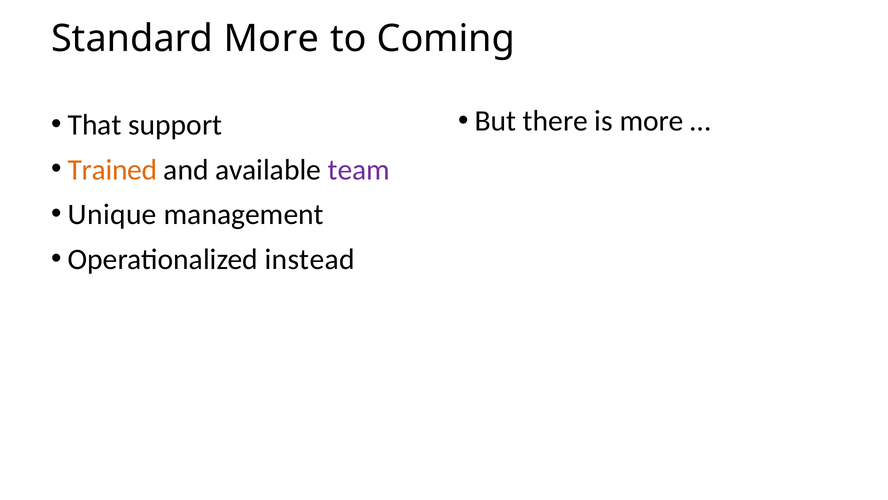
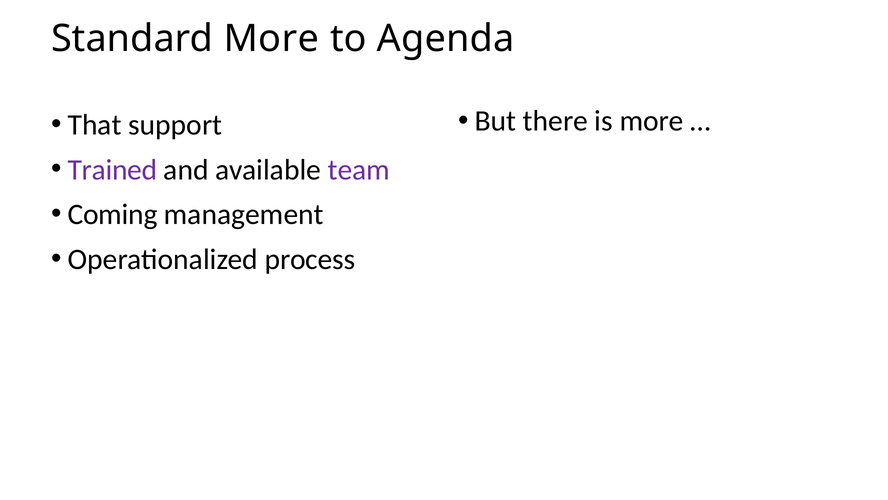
Coming: Coming -> Agenda
Trained colour: orange -> purple
Unique: Unique -> Coming
instead: instead -> process
